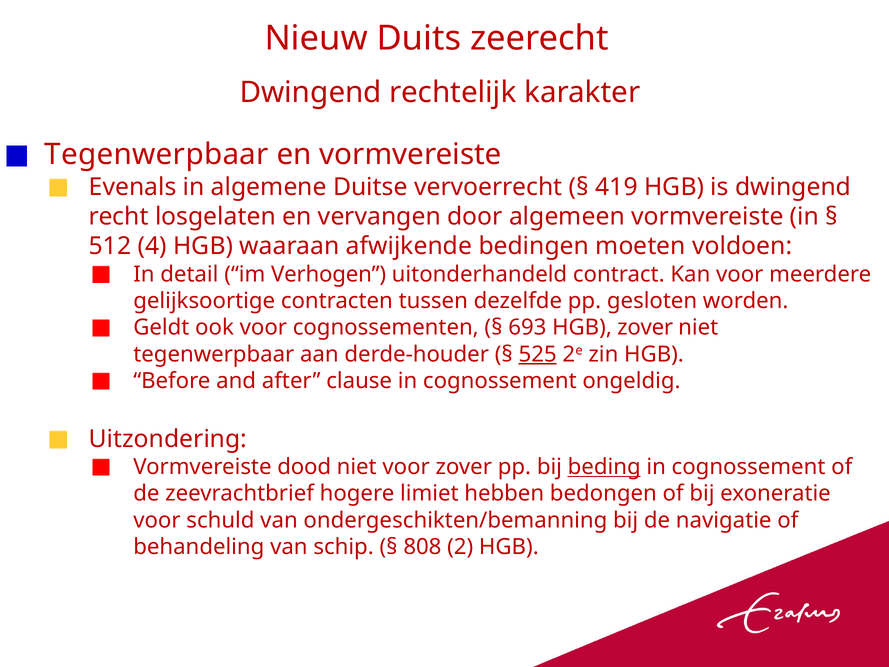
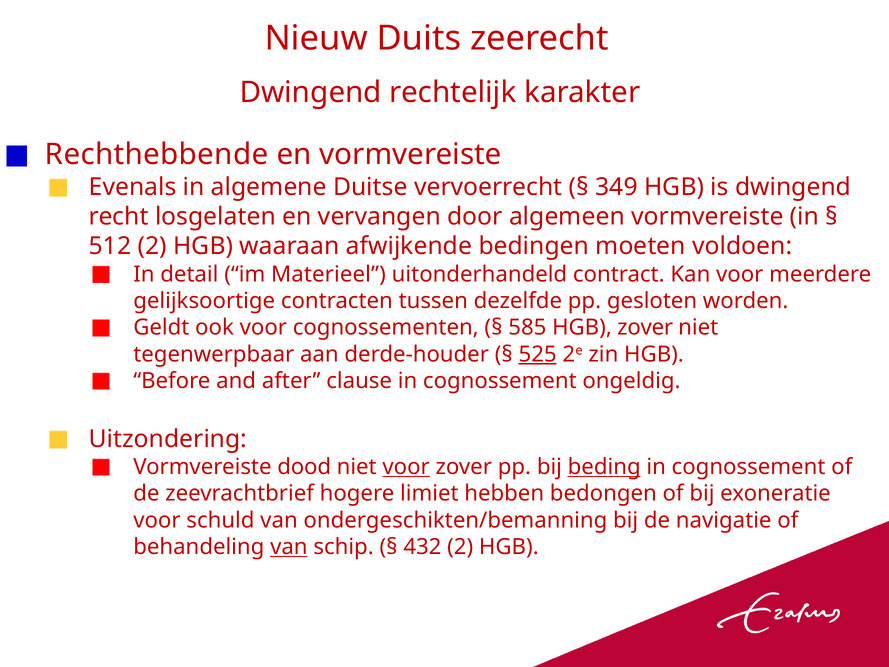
Tegenwerpbaar at (157, 155): Tegenwerpbaar -> Rechthebbende
419: 419 -> 349
512 4: 4 -> 2
Verhogen: Verhogen -> Materieel
693: 693 -> 585
voor at (406, 467) underline: none -> present
van at (289, 547) underline: none -> present
808: 808 -> 432
